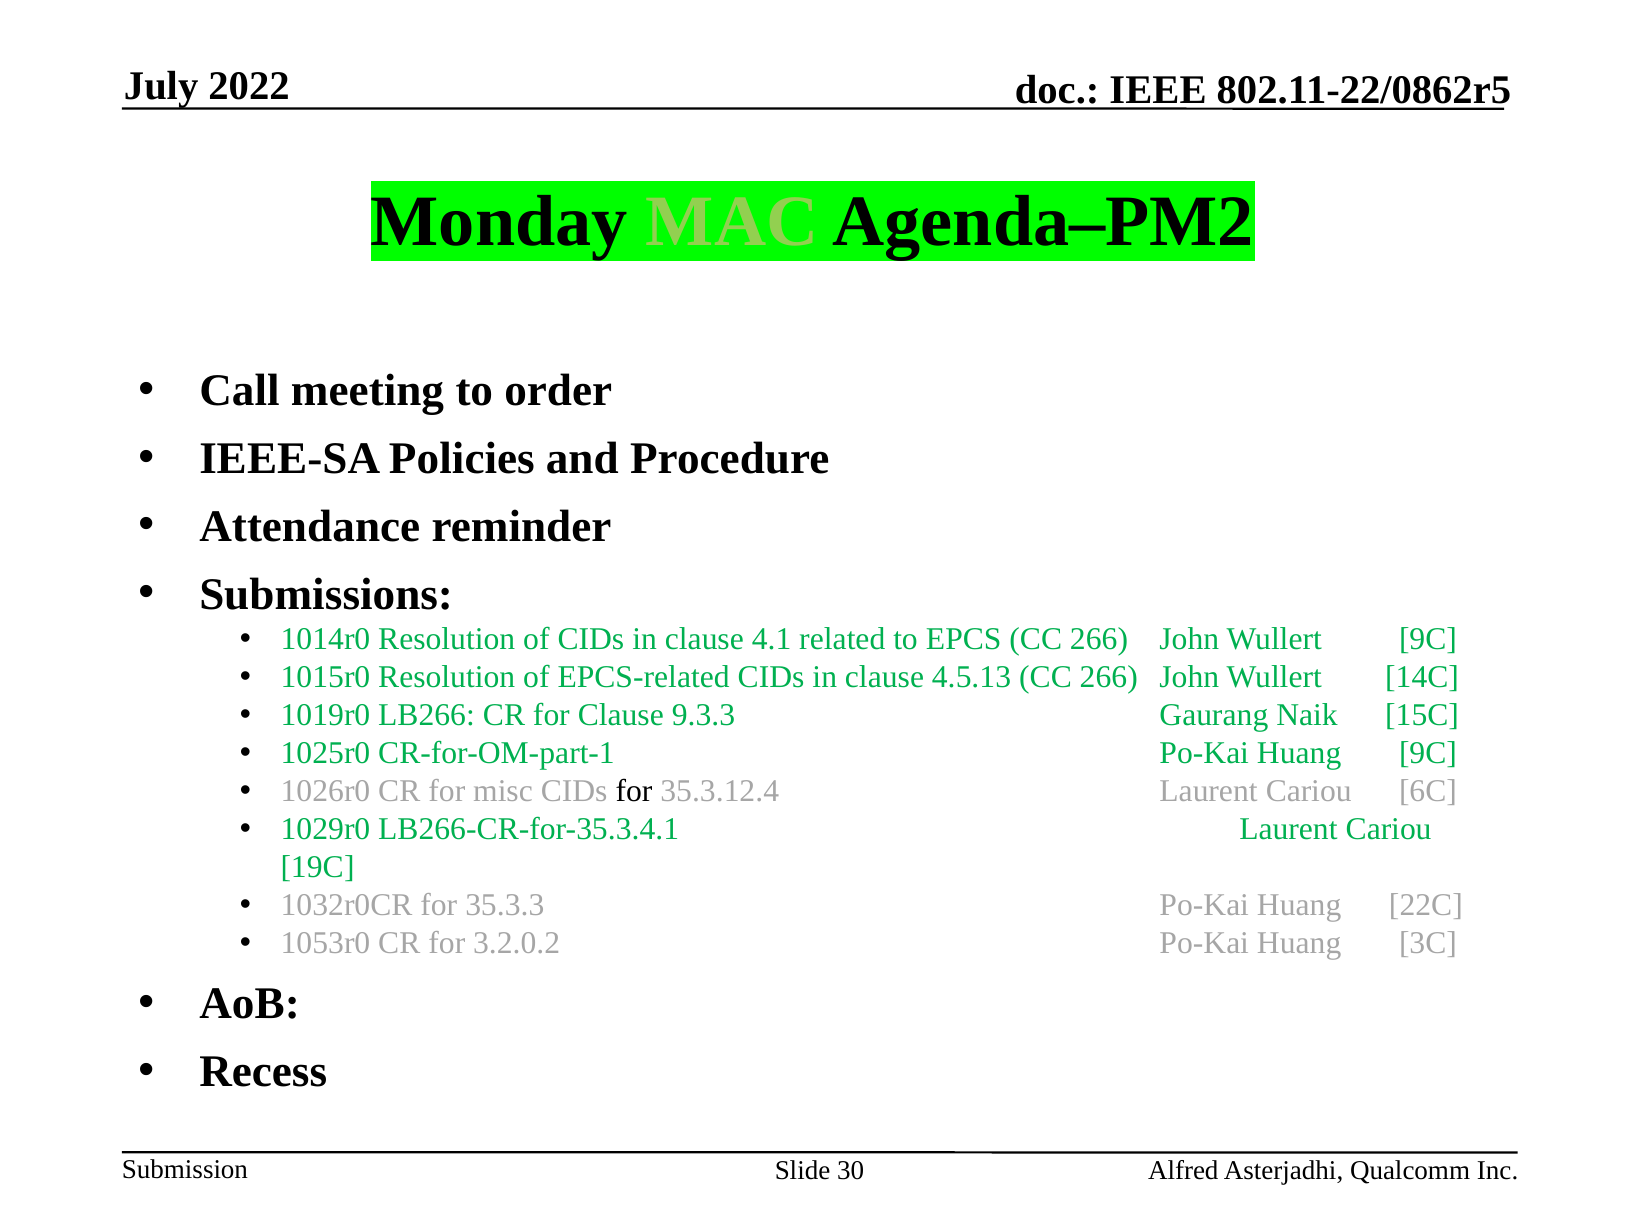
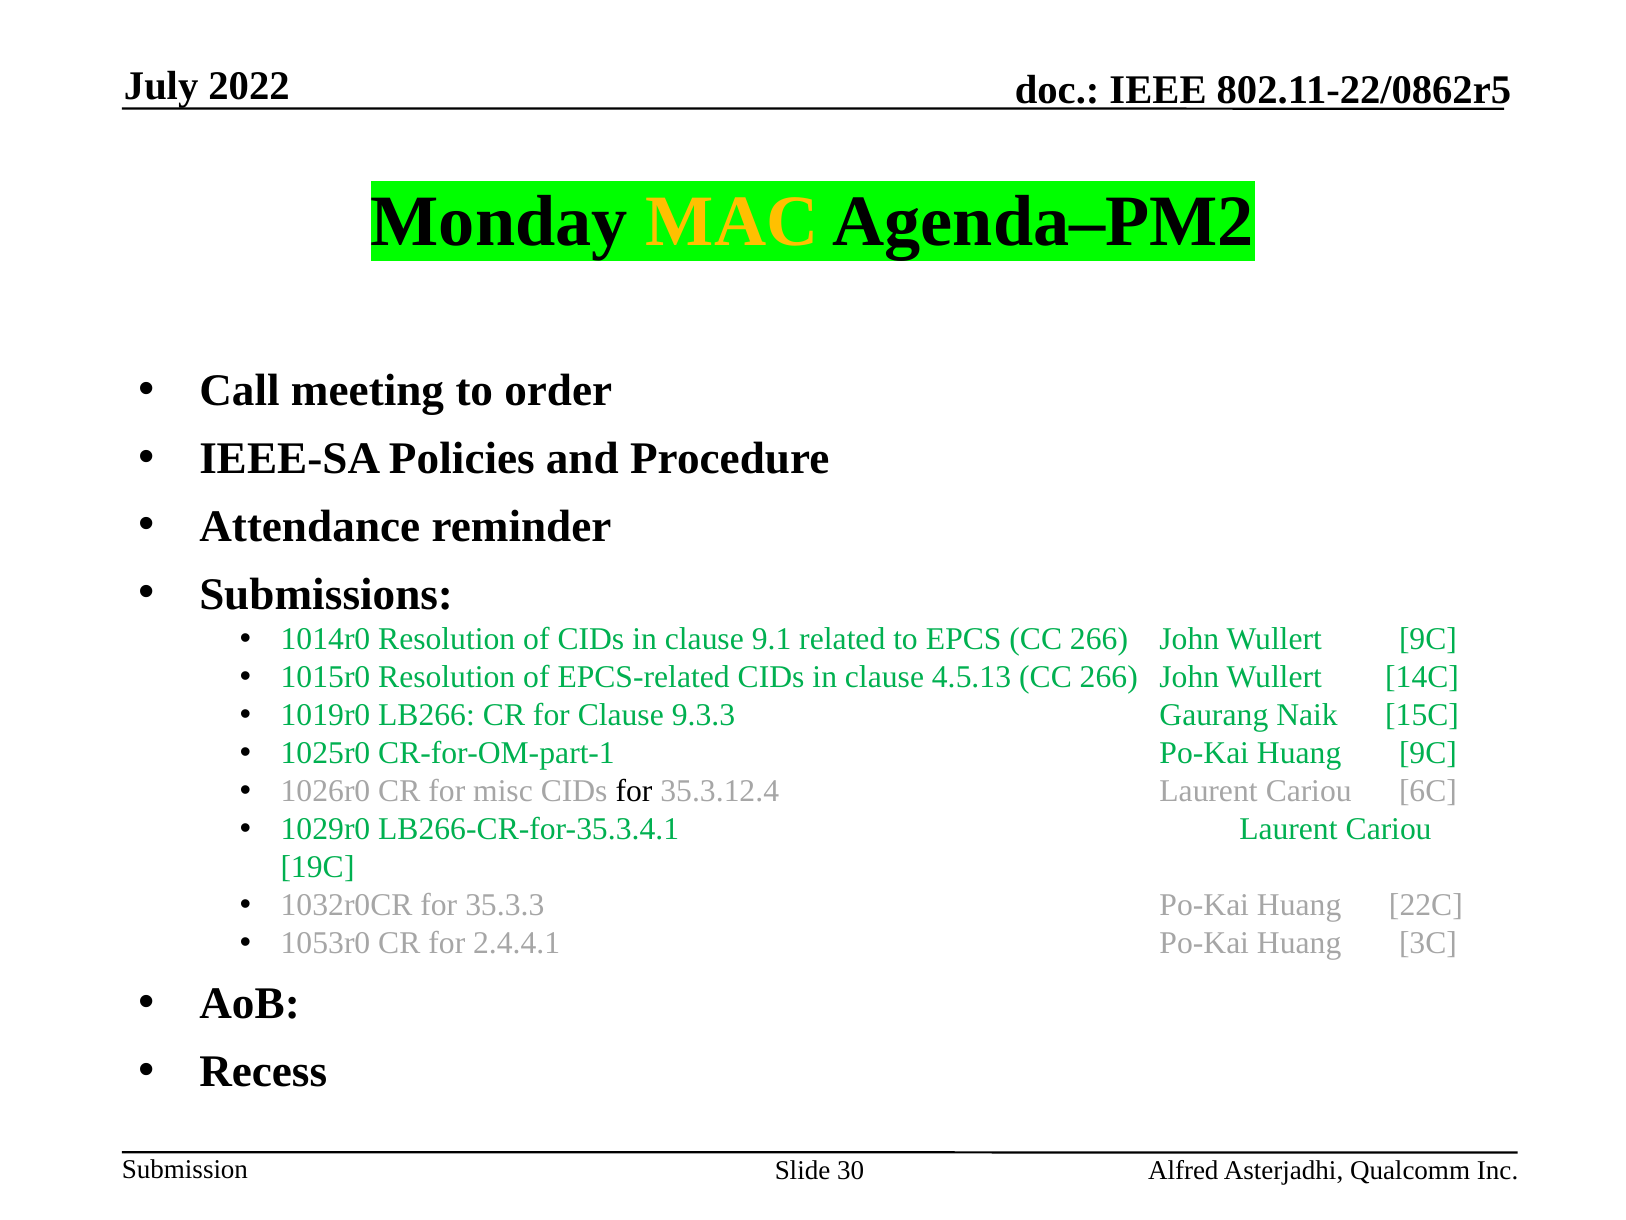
MAC colour: light green -> yellow
4.1: 4.1 -> 9.1
3.2.0.2: 3.2.0.2 -> 2.4.4.1
